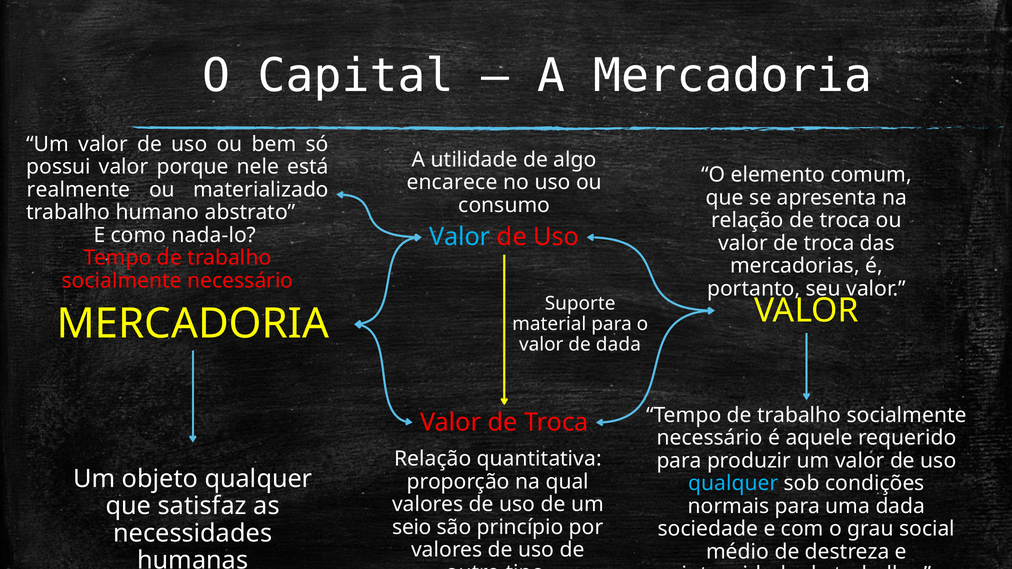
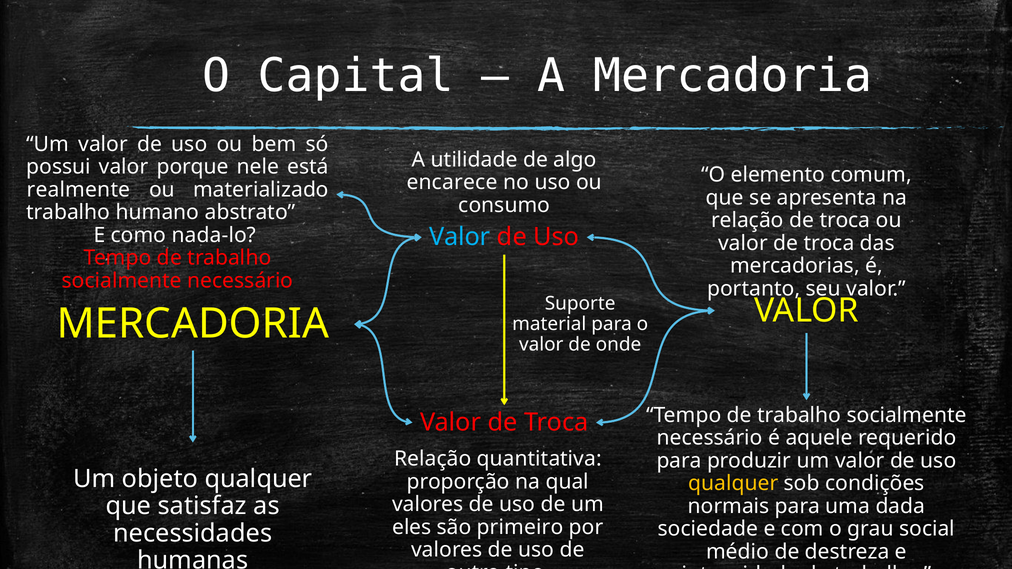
de dada: dada -> onde
qualquer at (733, 484) colour: light blue -> yellow
seio: seio -> eles
princípio: princípio -> primeiro
